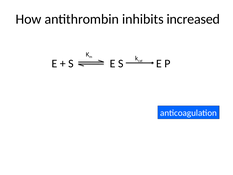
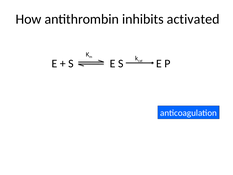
increased: increased -> activated
